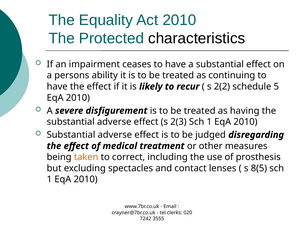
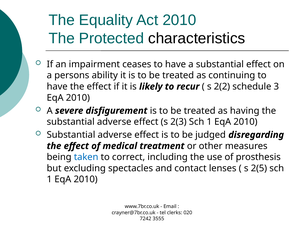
5: 5 -> 3
taken colour: orange -> blue
8(5: 8(5 -> 2(5
